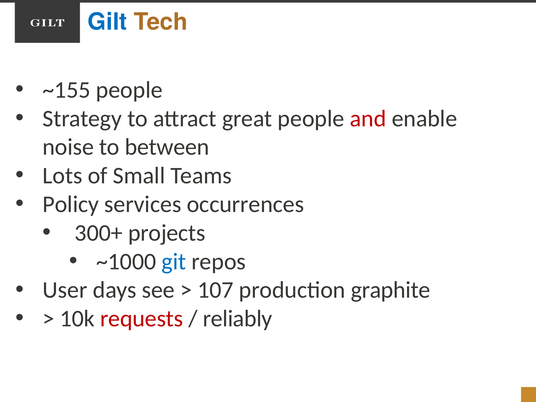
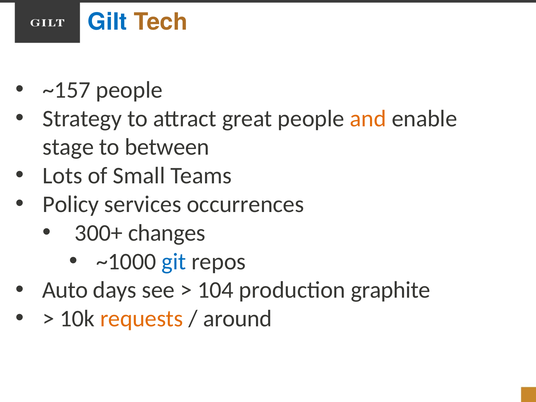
~155: ~155 -> ~157
and colour: red -> orange
noise: noise -> stage
projects: projects -> changes
User: User -> Auto
107: 107 -> 104
requests colour: red -> orange
reliably: reliably -> around
